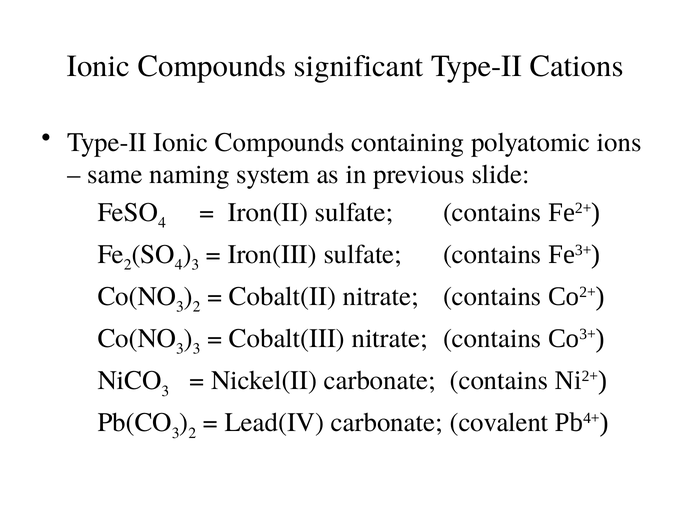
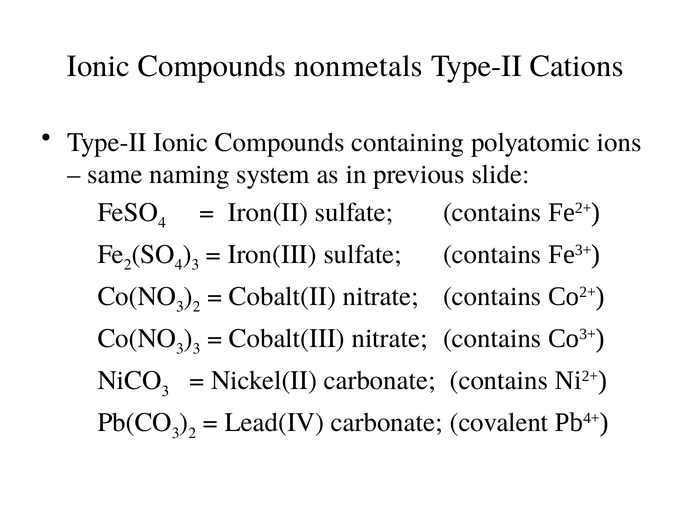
significant: significant -> nonmetals
